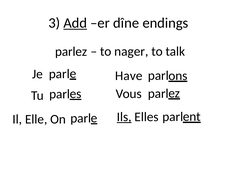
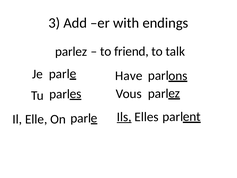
Add underline: present -> none
dîne: dîne -> with
nager: nager -> friend
